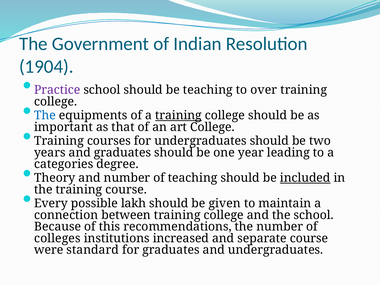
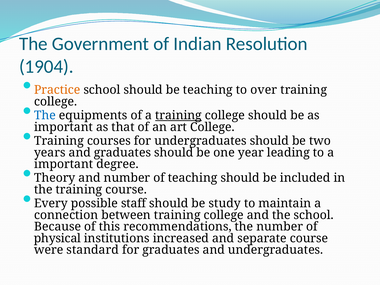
Practice colour: purple -> orange
categories at (64, 164): categories -> important
included underline: present -> none
lakh: lakh -> staff
given: given -> study
colleges: colleges -> physical
